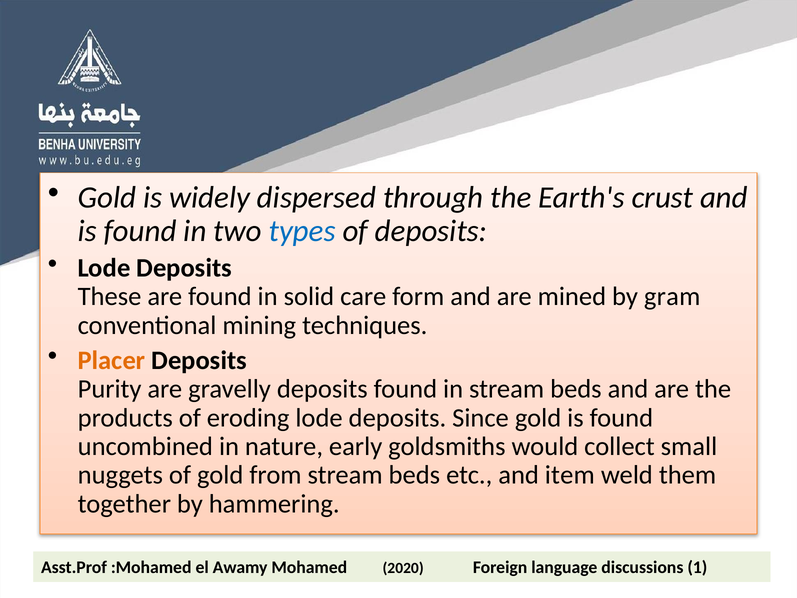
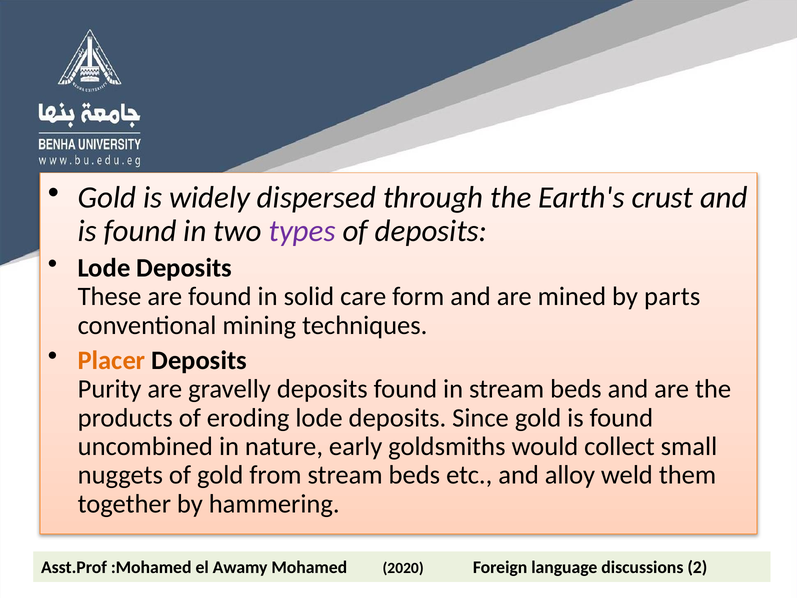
types colour: blue -> purple
gram: gram -> parts
item: item -> alloy
1: 1 -> 2
